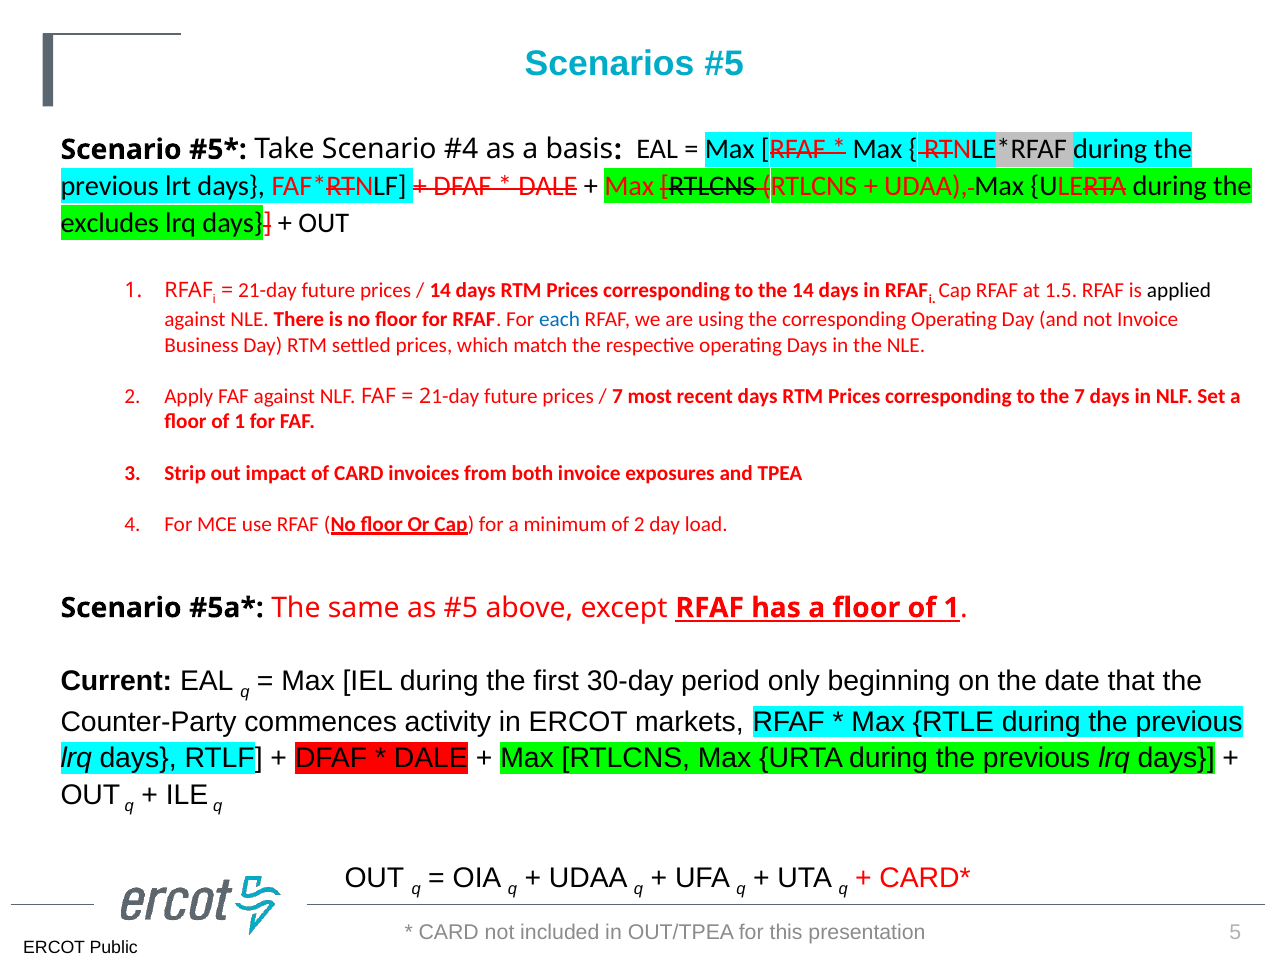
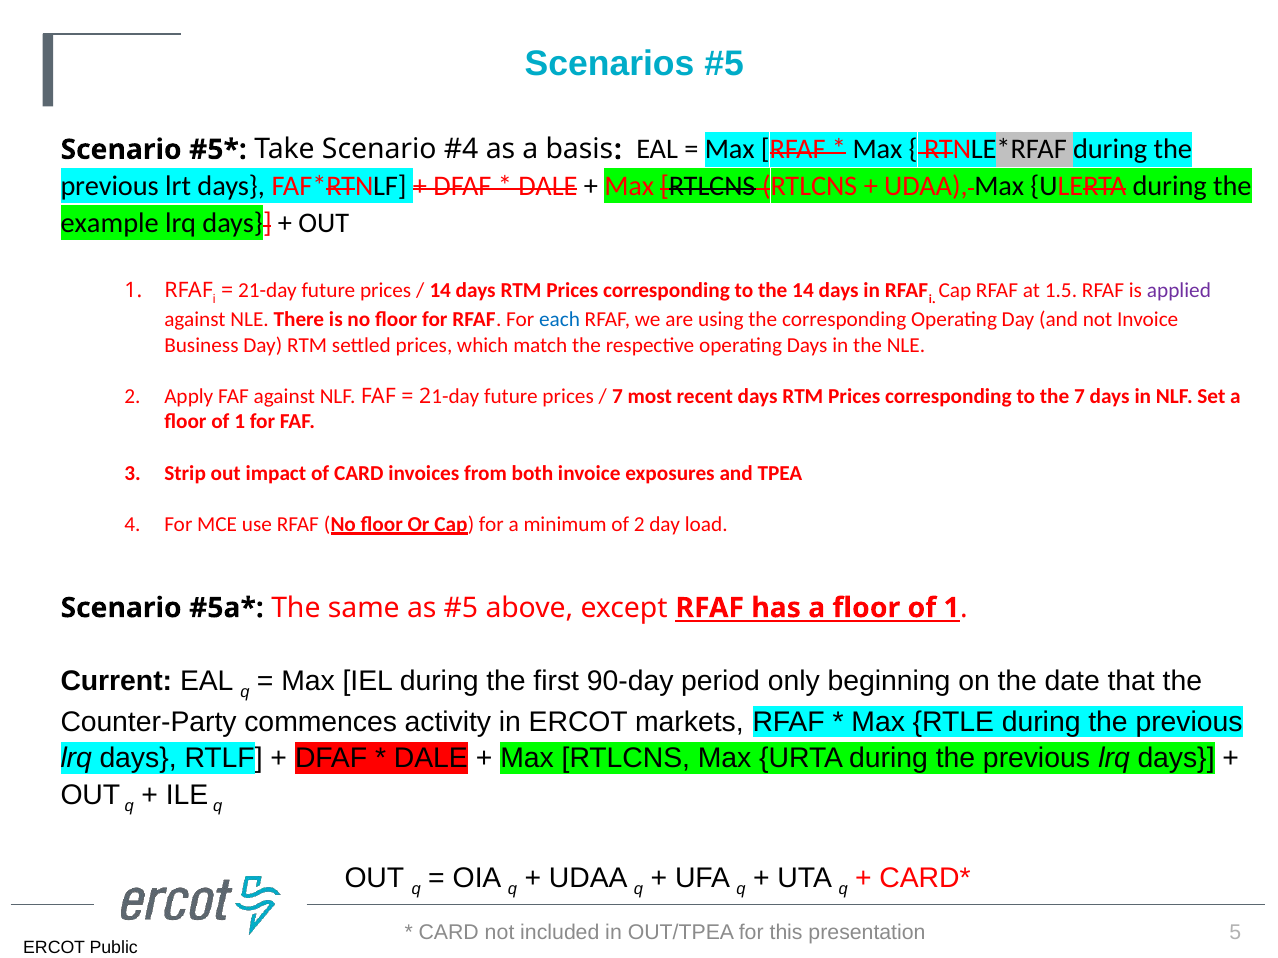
excludes: excludes -> example
applied colour: black -> purple
30-day: 30-day -> 90-day
